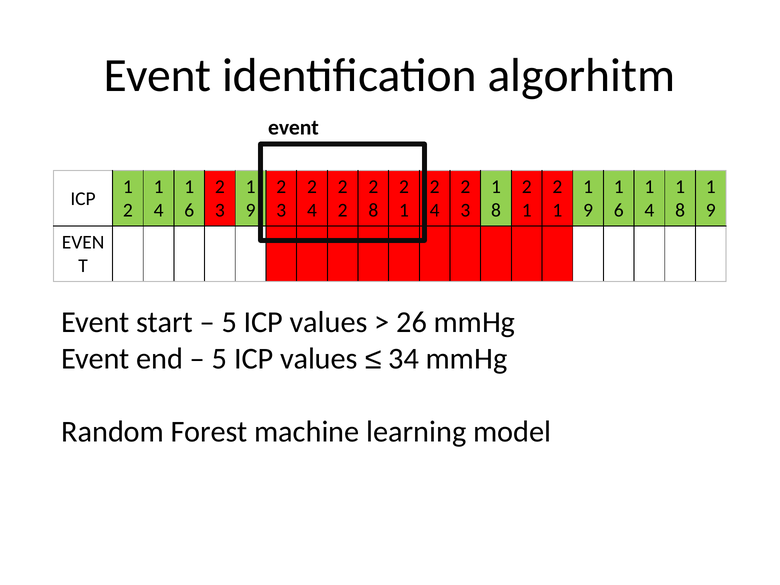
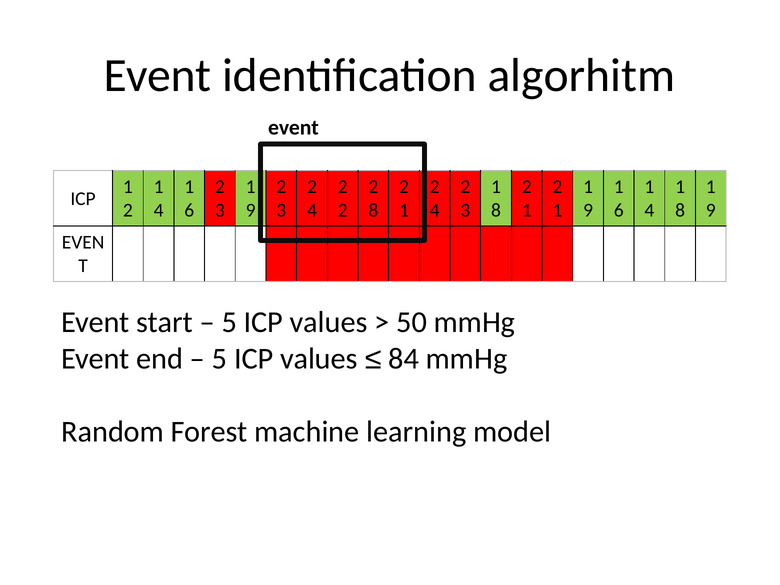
26: 26 -> 50
34: 34 -> 84
